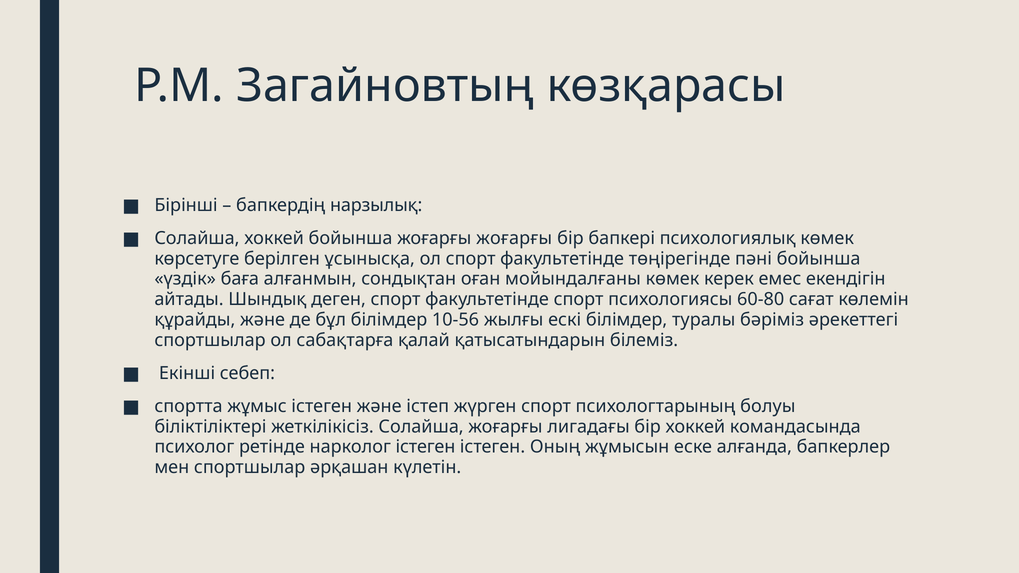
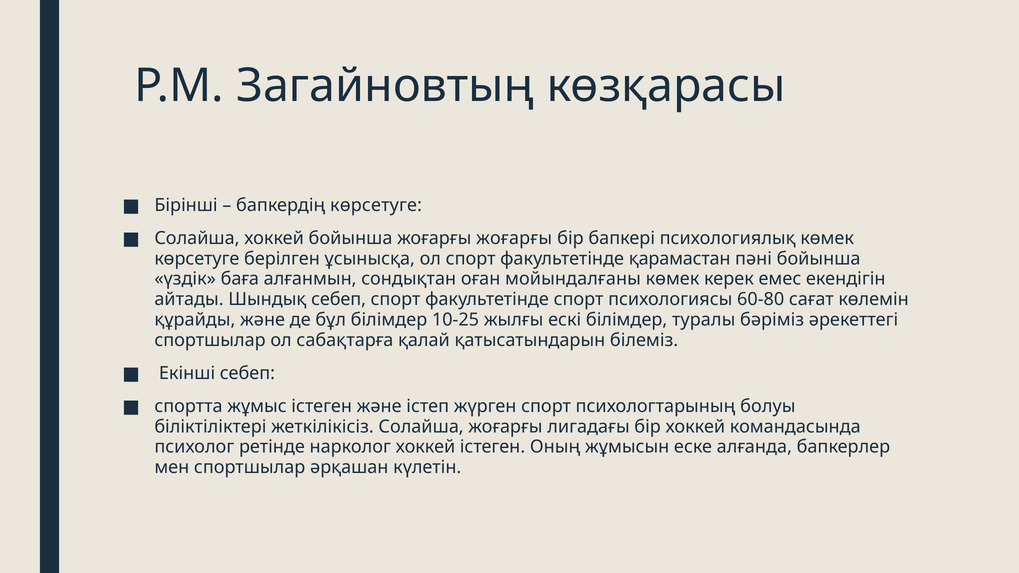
бапкердің нарзылық: нарзылық -> көрсетуге
төңірегінде: төңірегінде -> қарамастан
Шындық деген: деген -> себеп
10-56: 10-56 -> 10-25
нарколог істеген: істеген -> хоккей
